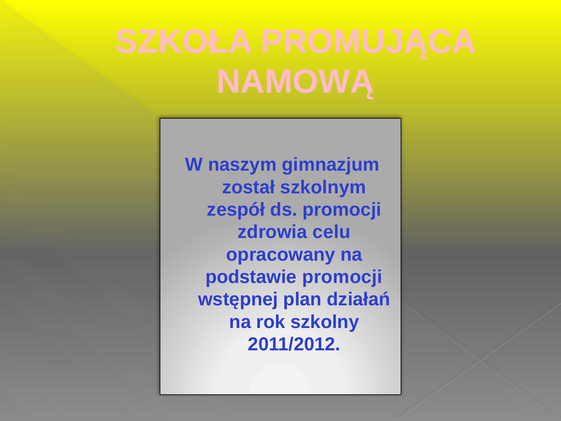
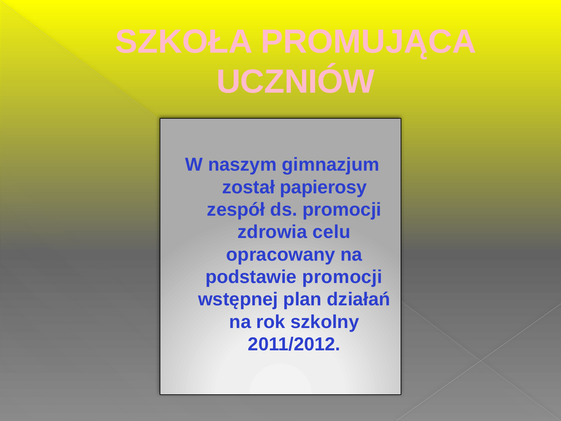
NAMOWĄ: NAMOWĄ -> UCZNIÓW
szkolnym: szkolnym -> papierosy
